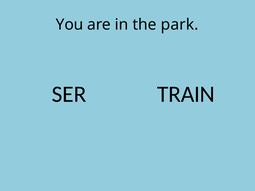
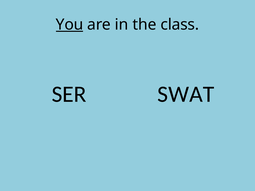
You underline: none -> present
park: park -> class
TRAIN: TRAIN -> SWAT
